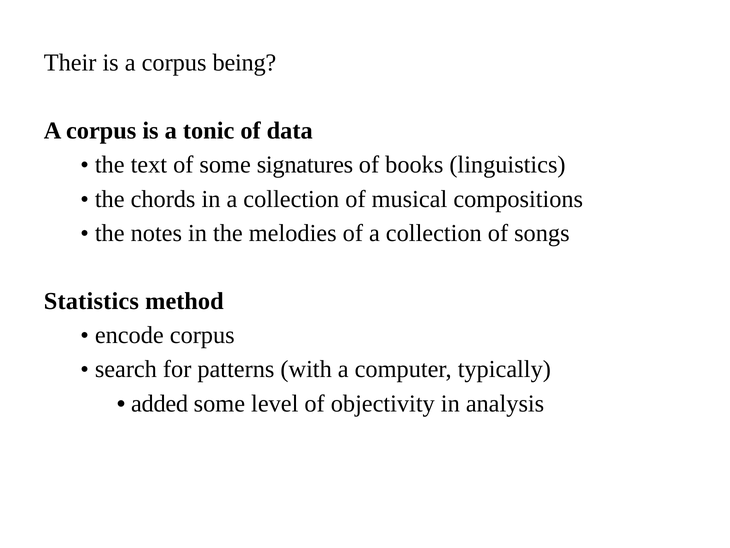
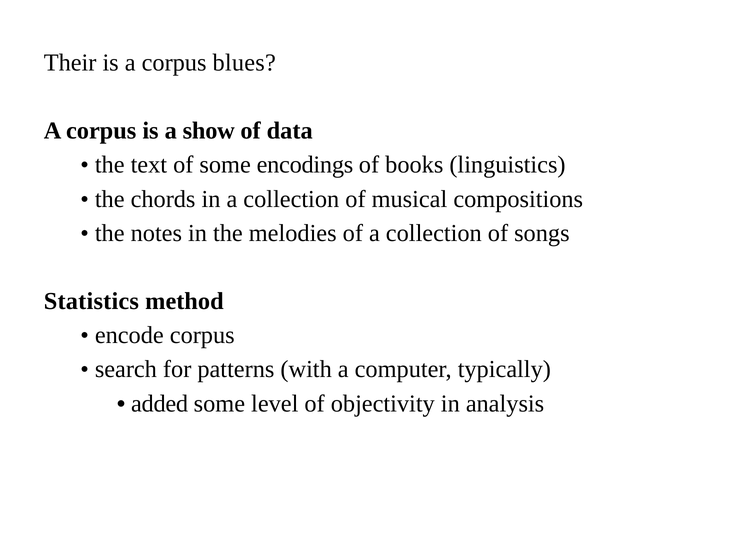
being: being -> blues
tonic: tonic -> show
signatures: signatures -> encodings
